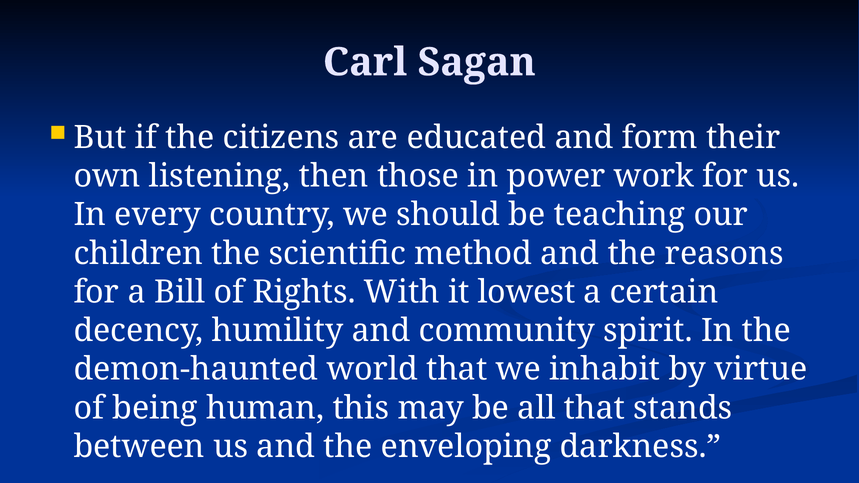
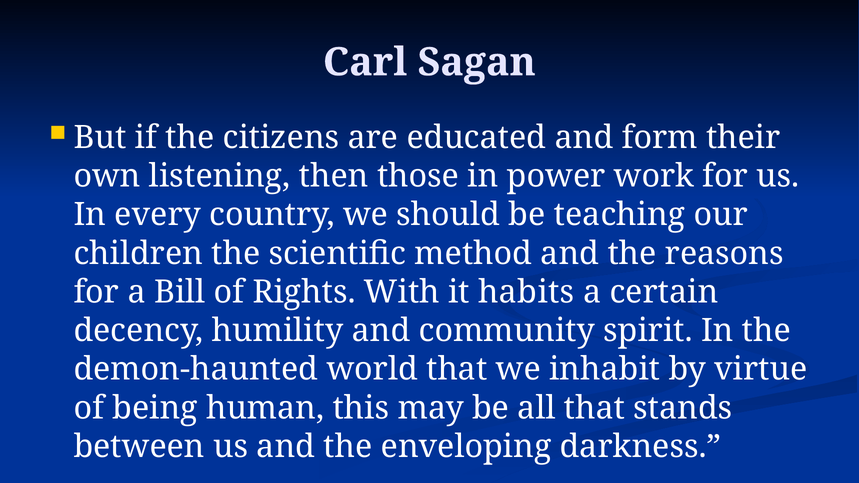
lowest: lowest -> habits
